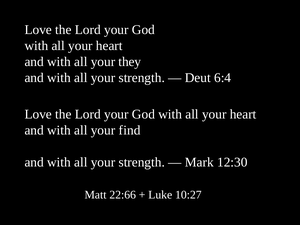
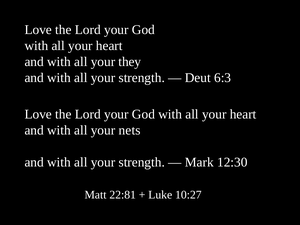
6:4: 6:4 -> 6:3
find: find -> nets
22:66: 22:66 -> 22:81
